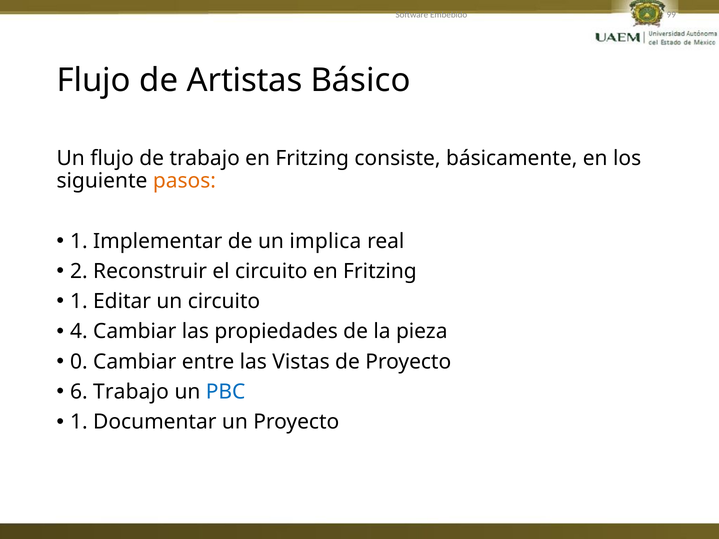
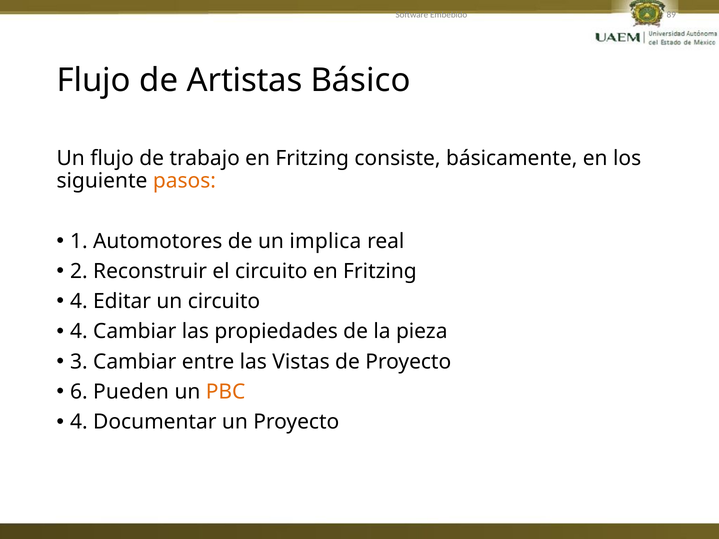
99: 99 -> 89
Implementar: Implementar -> Automotores
1 at (79, 302): 1 -> 4
0: 0 -> 3
6 Trabajo: Trabajo -> Pueden
PBC colour: blue -> orange
1 at (79, 422): 1 -> 4
